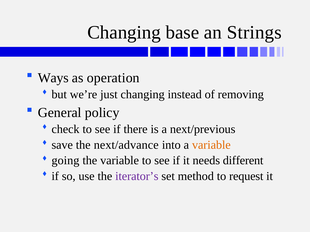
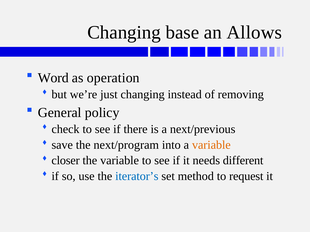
Strings: Strings -> Allows
Ways: Ways -> Word
next/advance: next/advance -> next/program
going: going -> closer
iterator’s colour: purple -> blue
